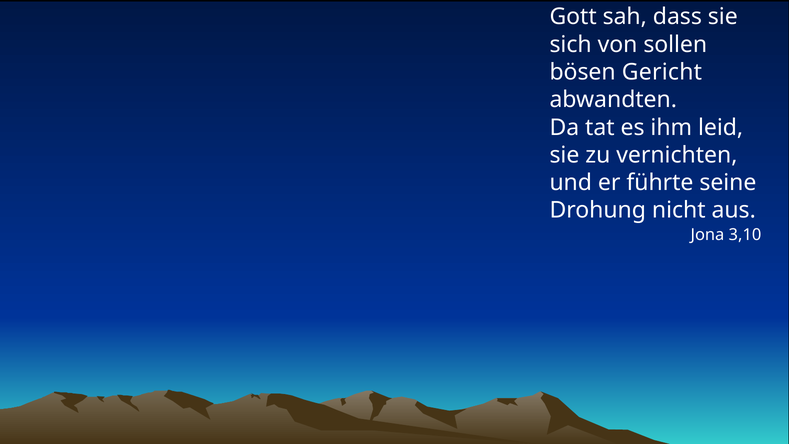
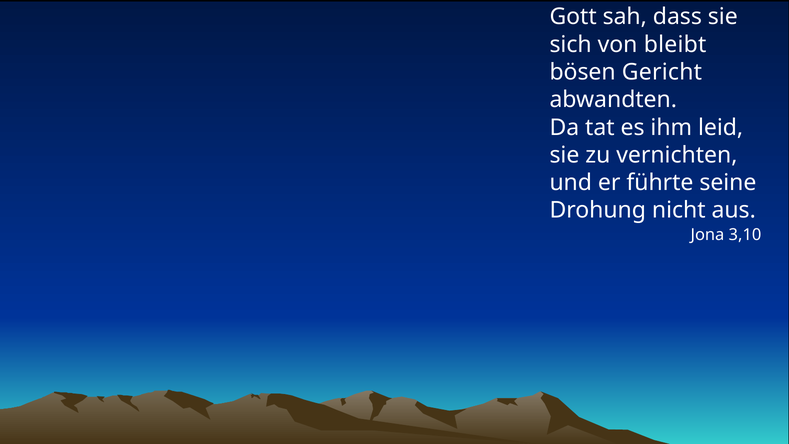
sollen: sollen -> bleibt
